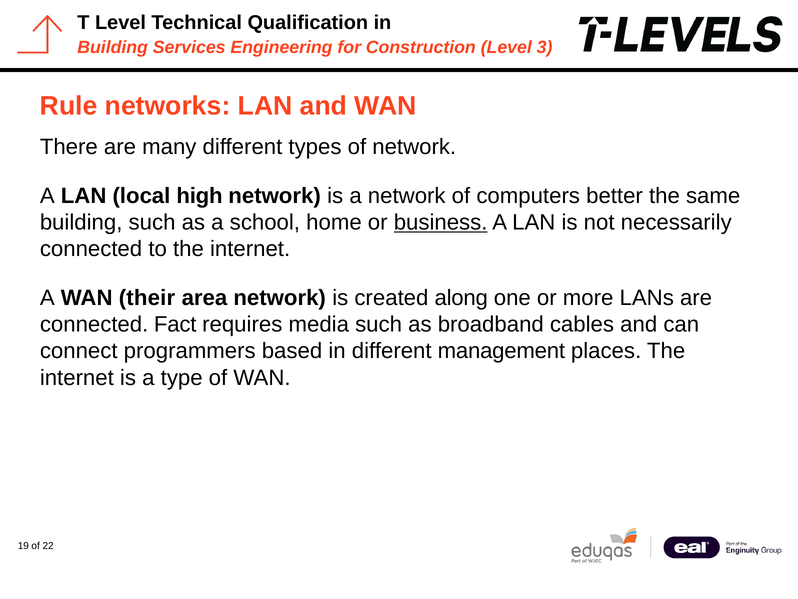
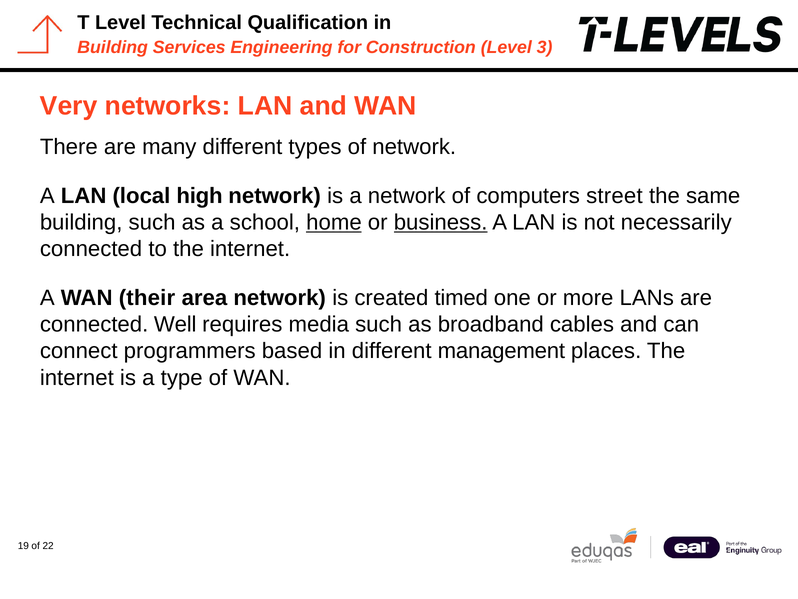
Rule: Rule -> Very
better: better -> street
home underline: none -> present
along: along -> timed
Fact: Fact -> Well
